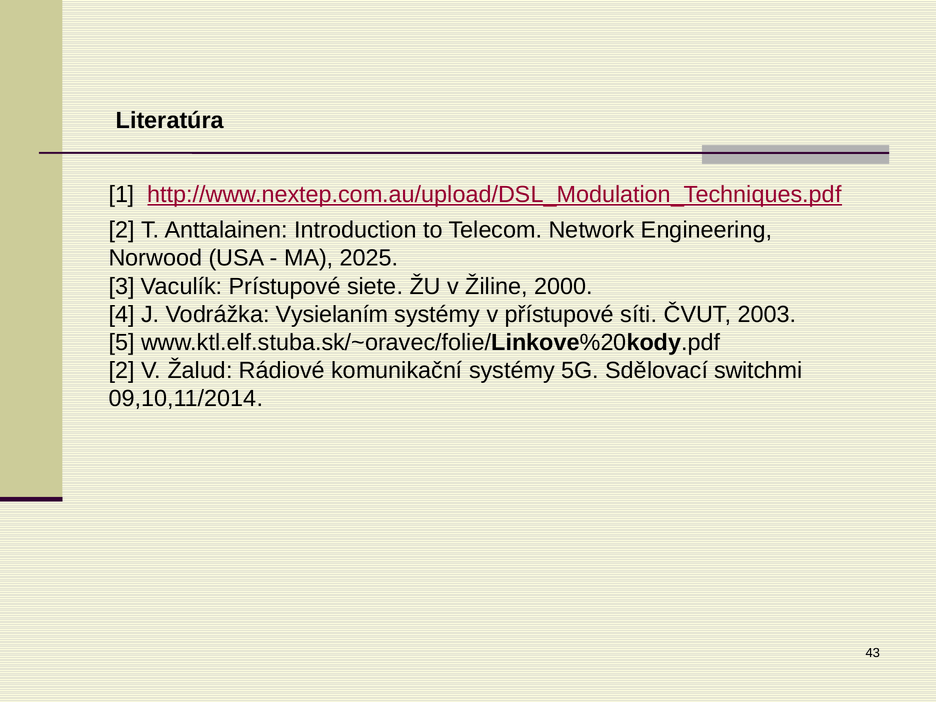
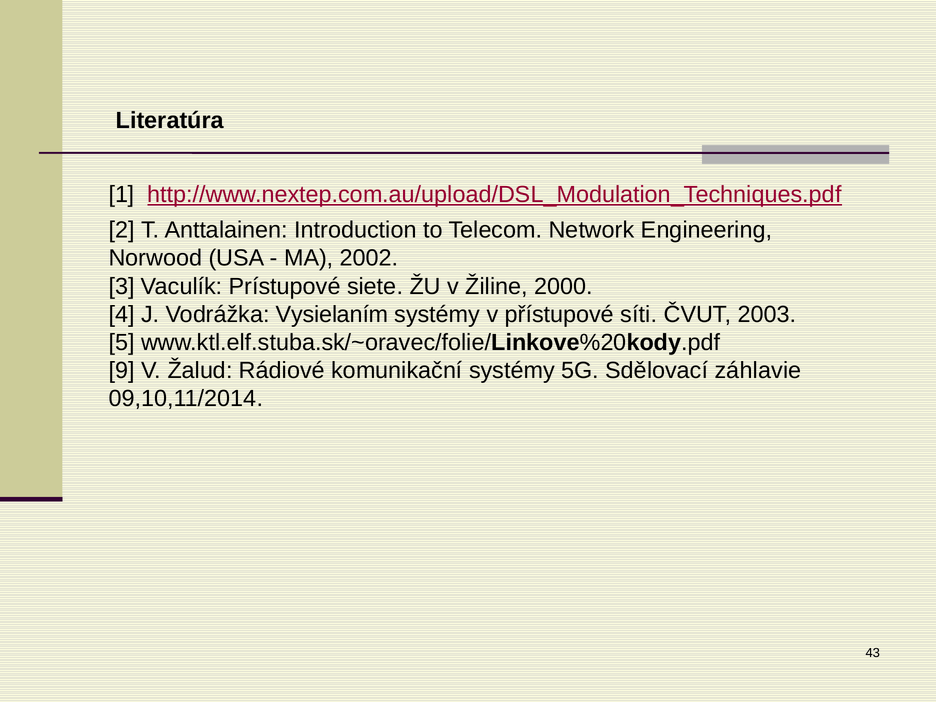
2025: 2025 -> 2002
2 at (122, 371): 2 -> 9
switchmi: switchmi -> záhlavie
